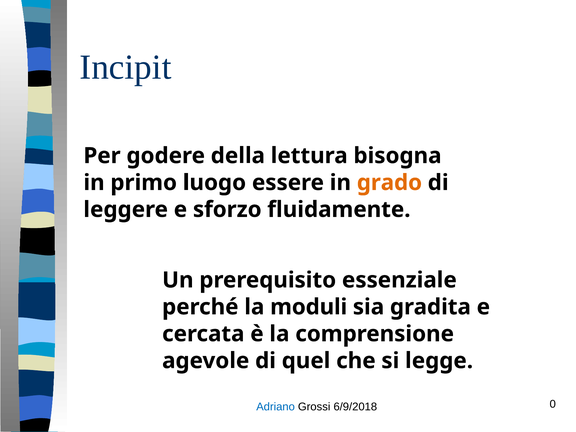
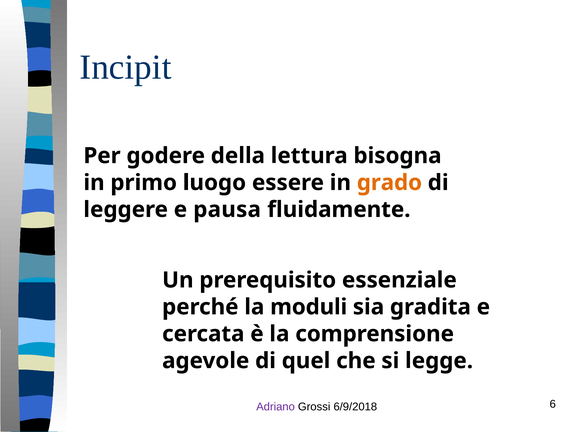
sforzo: sforzo -> pausa
Adriano colour: blue -> purple
0: 0 -> 6
